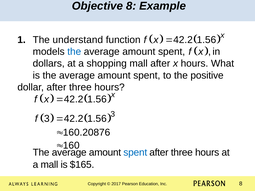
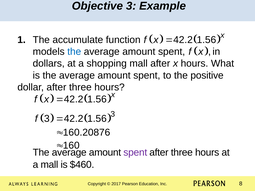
Objective 8: 8 -> 3
understand: understand -> accumulate
spent at (135, 153) colour: blue -> purple
$165: $165 -> $460
